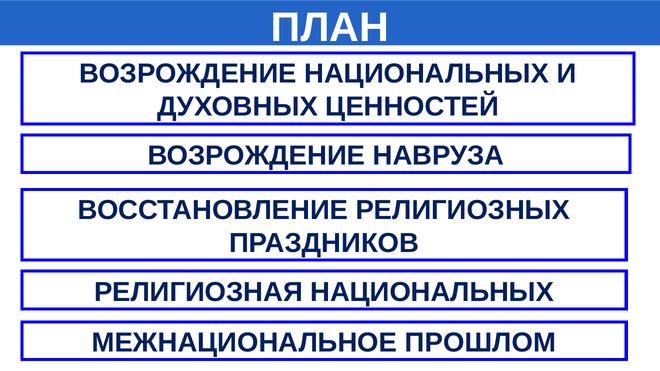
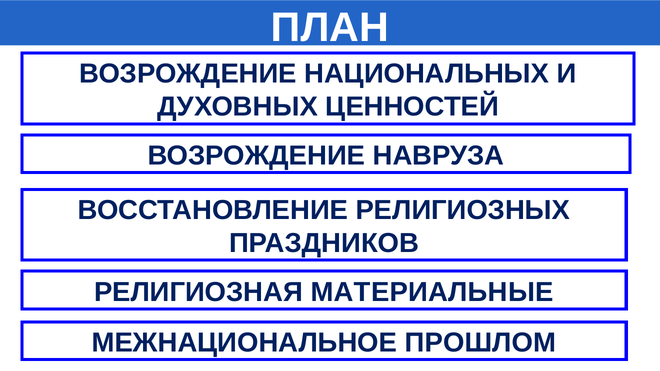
РЕЛИГИОЗНАЯ НАЦИОНАЛЬНЫХ: НАЦИОНАЛЬНЫХ -> МАТЕРИАЛЬНЫЕ
